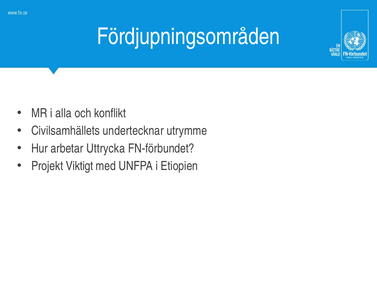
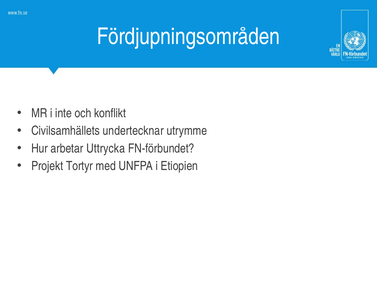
alla: alla -> inte
Viktigt: Viktigt -> Tortyr
